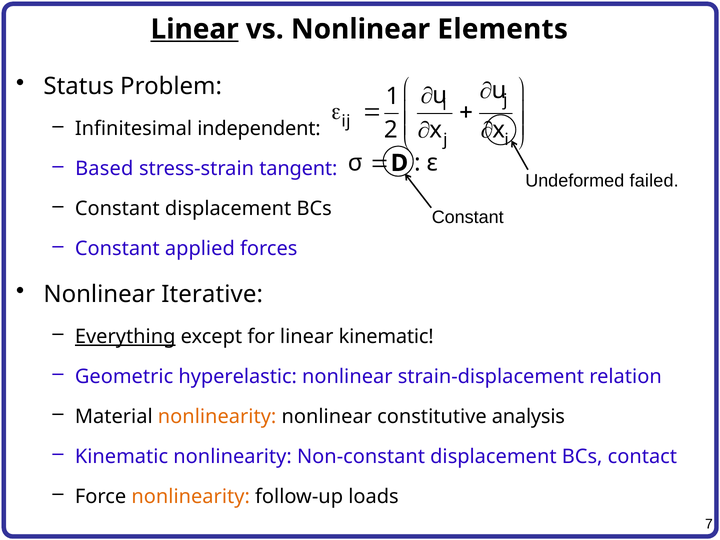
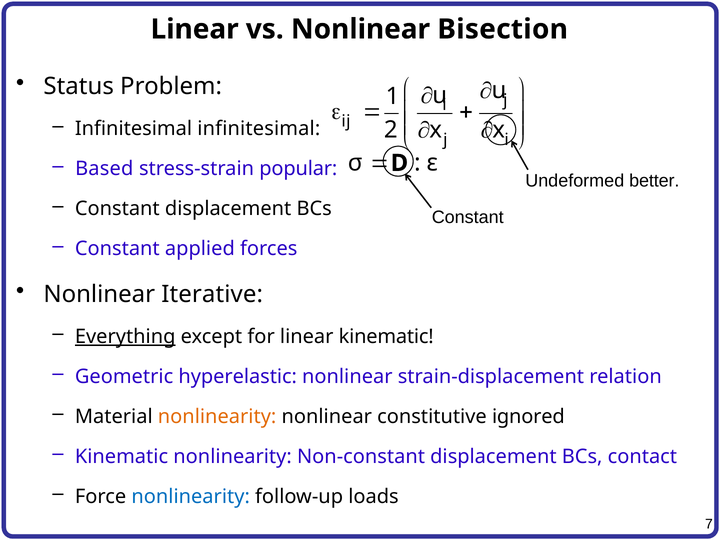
Linear at (195, 29) underline: present -> none
Elements: Elements -> Bisection
Infinitesimal independent: independent -> infinitesimal
tangent: tangent -> popular
failed: failed -> better
analysis: analysis -> ignored
nonlinearity at (191, 497) colour: orange -> blue
